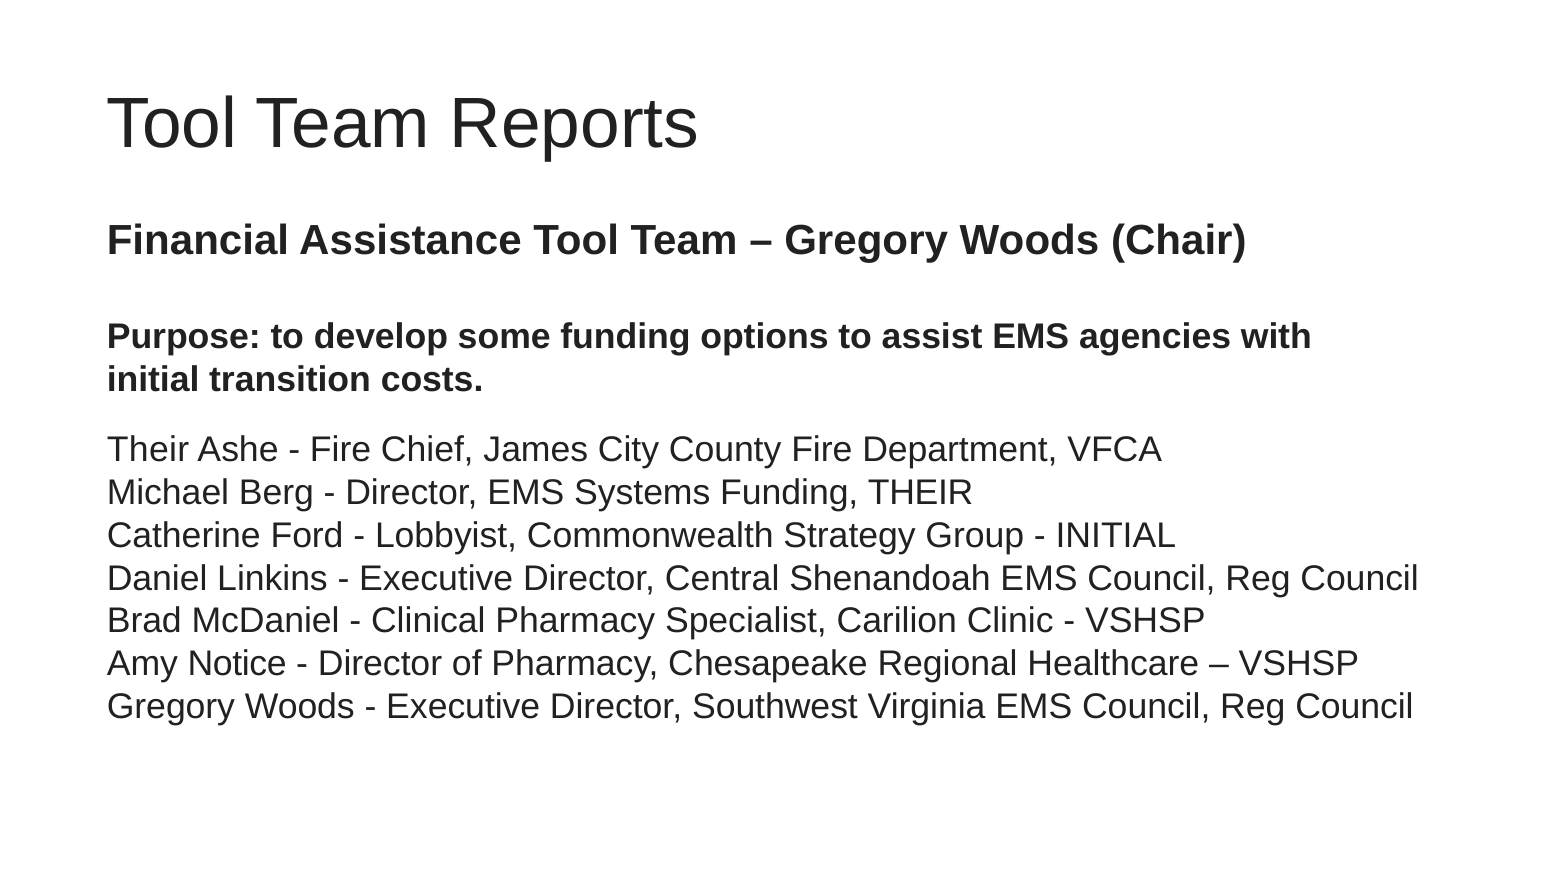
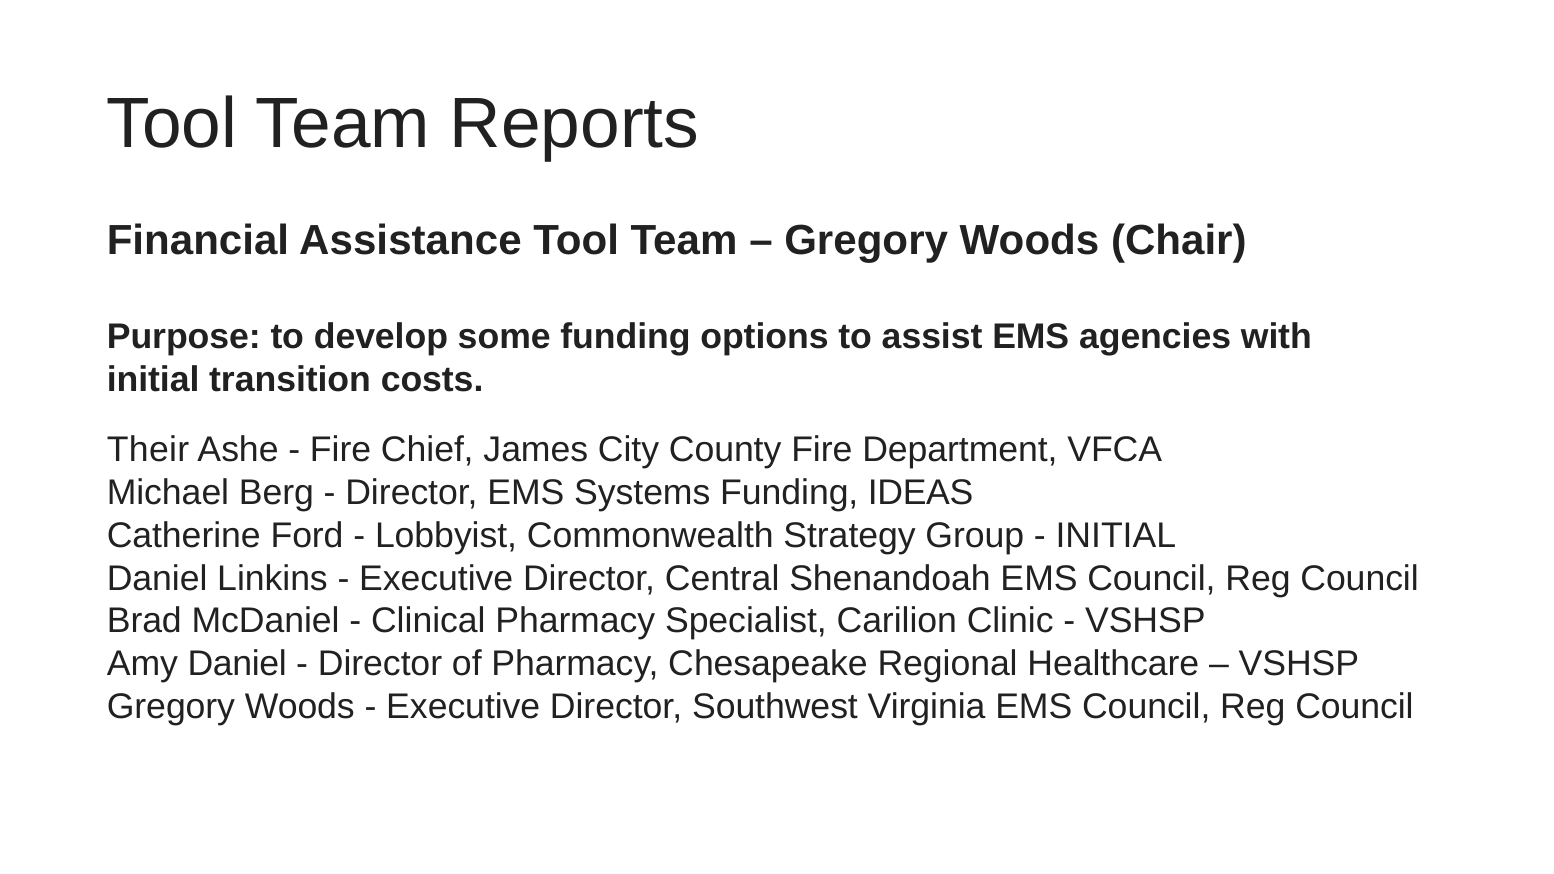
Funding THEIR: THEIR -> IDEAS
Amy Notice: Notice -> Daniel
